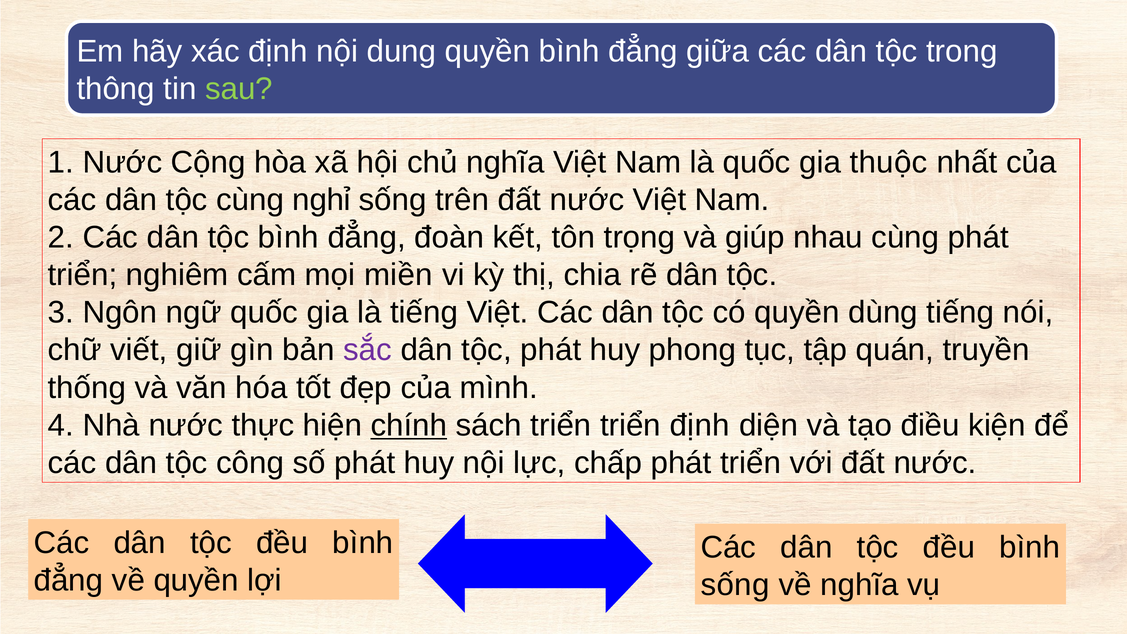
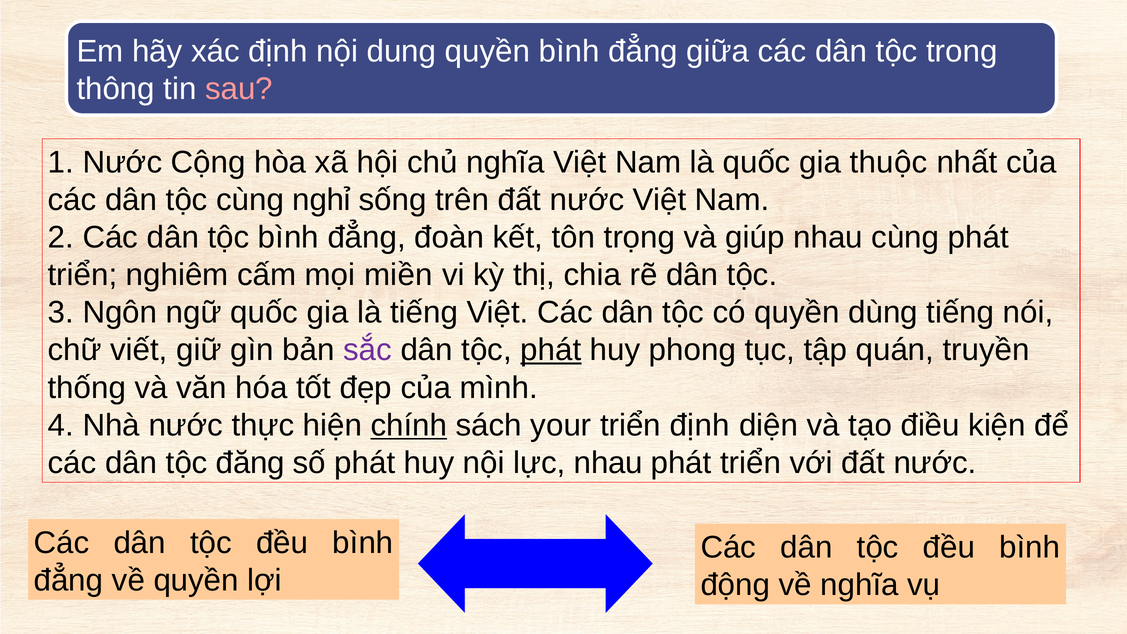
sau colour: light green -> pink
phát at (551, 350) underline: none -> present
sách triển: triển -> your
công: công -> đăng
lực chấp: chấp -> nhau
sống at (735, 585): sống -> động
